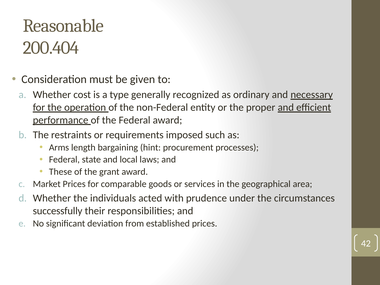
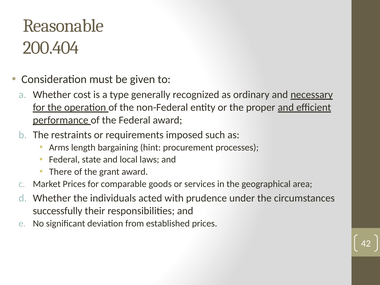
These: These -> There
